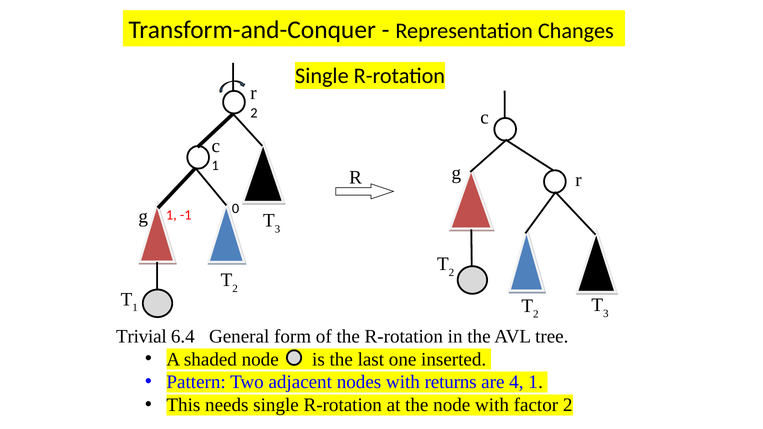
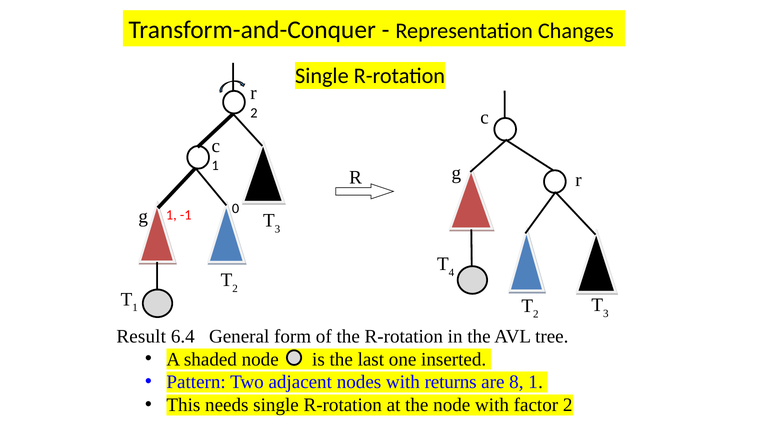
2 at (451, 273): 2 -> 4
Trivial: Trivial -> Result
4: 4 -> 8
